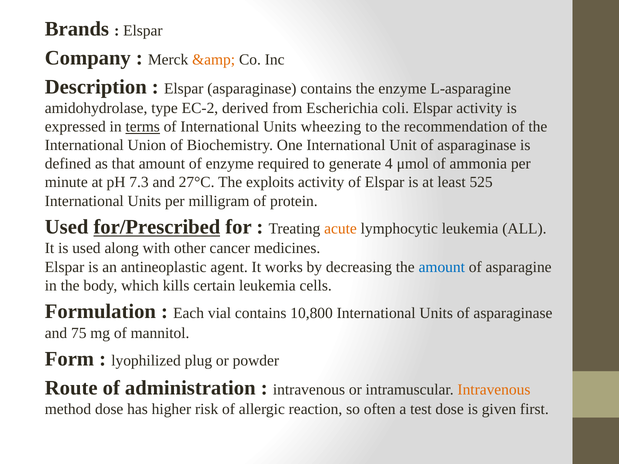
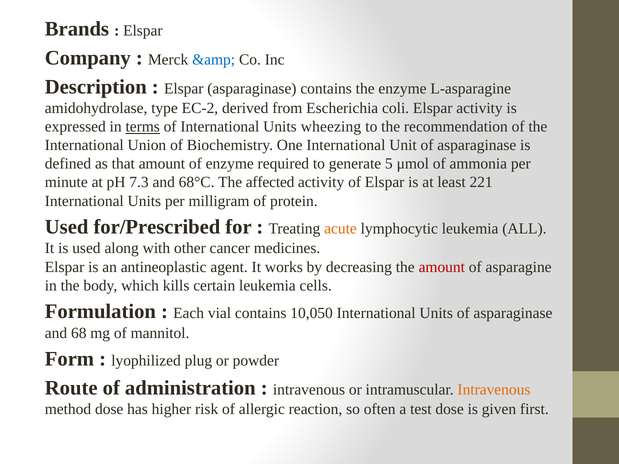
&amp colour: orange -> blue
4: 4 -> 5
27°C: 27°C -> 68°C
exploits: exploits -> affected
525: 525 -> 221
for/Prescribed underline: present -> none
amount at (442, 267) colour: blue -> red
10,800: 10,800 -> 10,050
75: 75 -> 68
